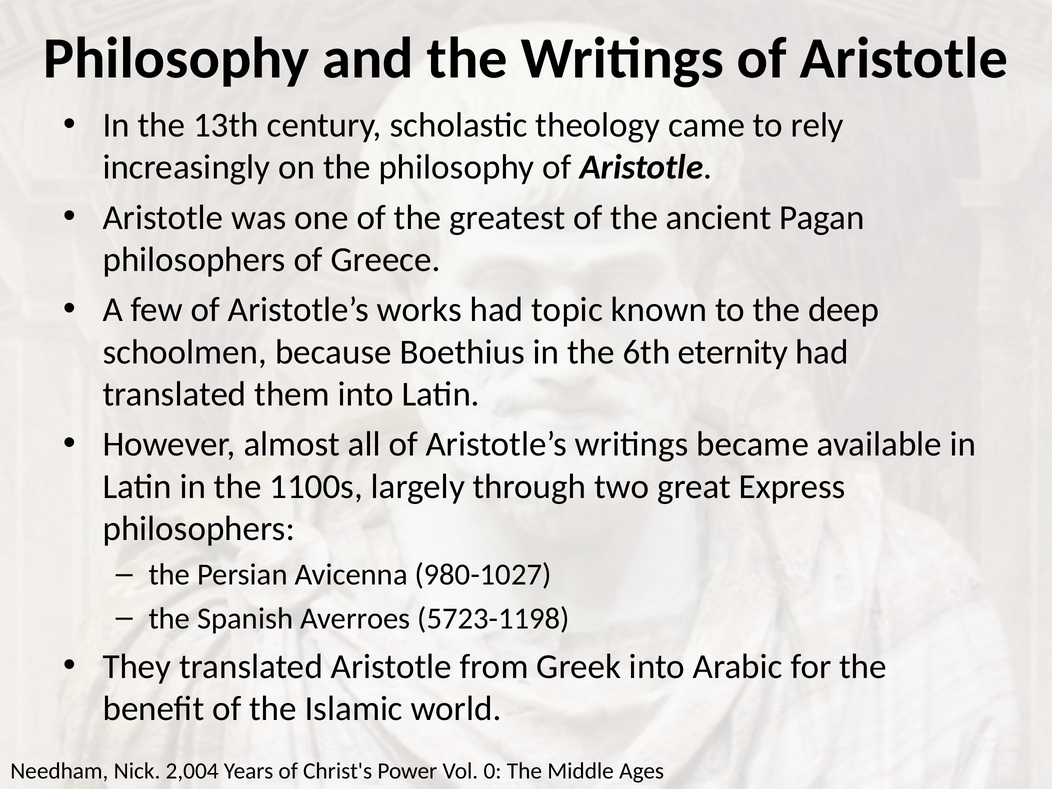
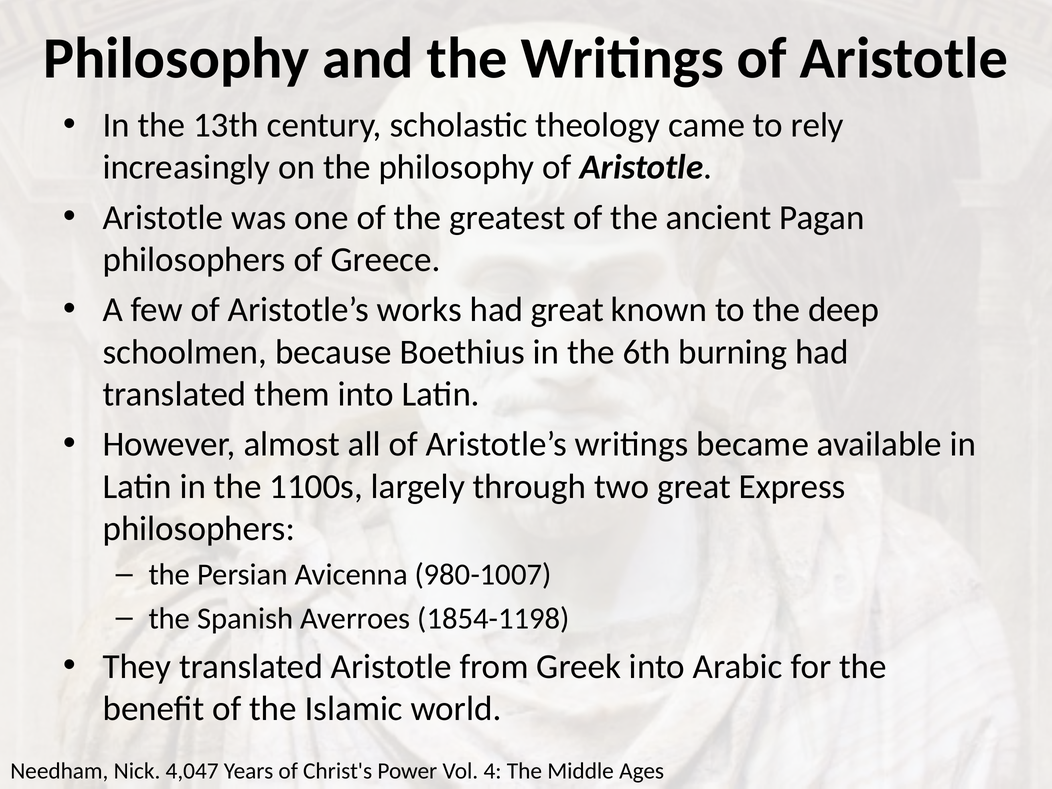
had topic: topic -> great
eternity: eternity -> burning
980-1027: 980-1027 -> 980-1007
5723-1198: 5723-1198 -> 1854-1198
2,004: 2,004 -> 4,047
0: 0 -> 4
